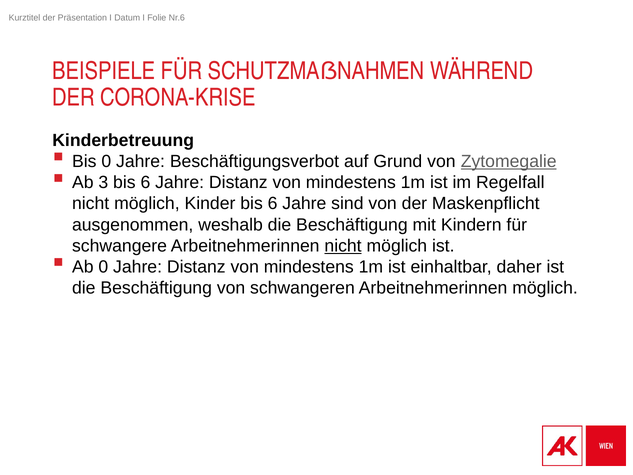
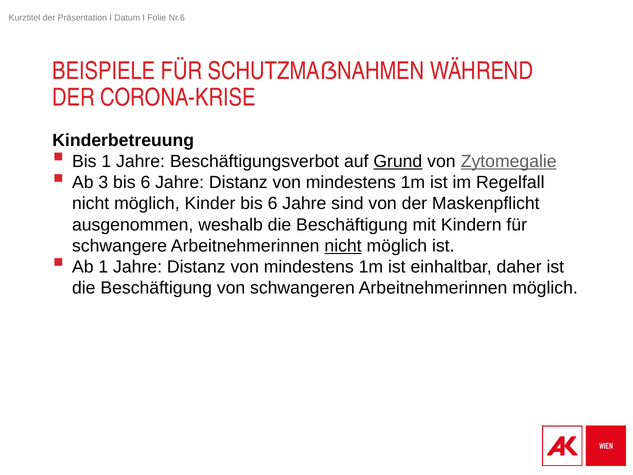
Bis 0: 0 -> 1
Grund underline: none -> present
Ab 0: 0 -> 1
